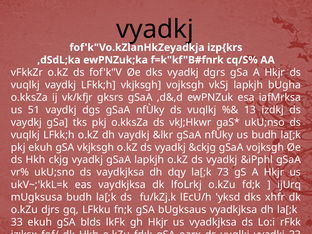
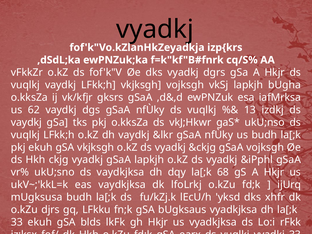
51: 51 -> 62
la[;k 73: 73 -> 68
